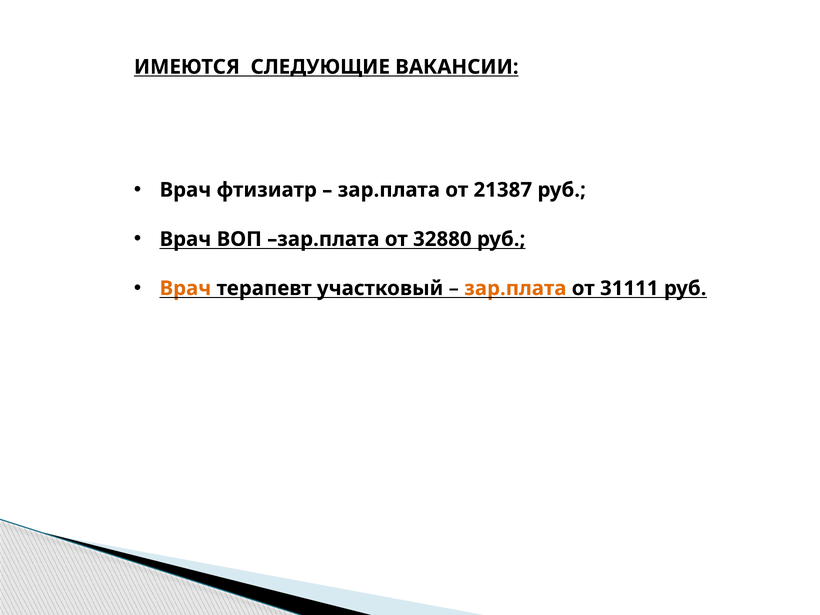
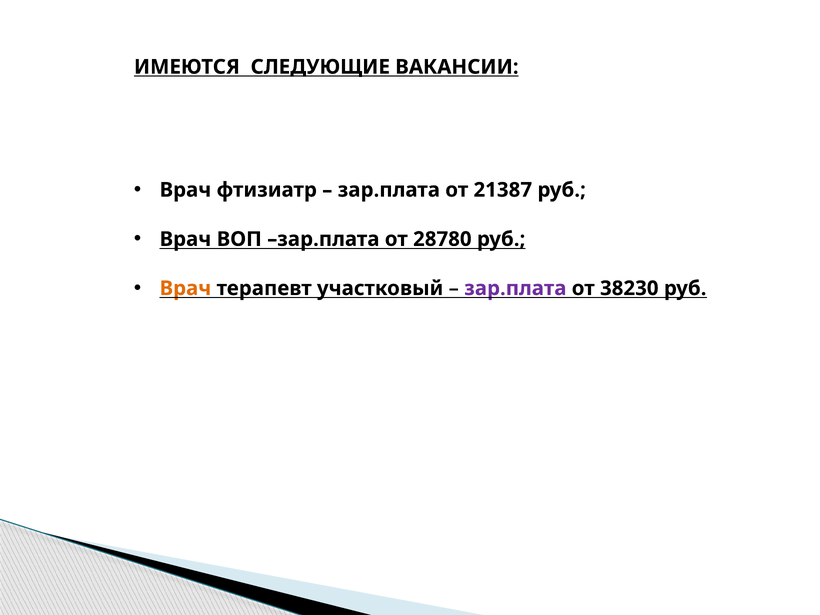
32880: 32880 -> 28780
зар.плата at (515, 288) colour: orange -> purple
31111: 31111 -> 38230
